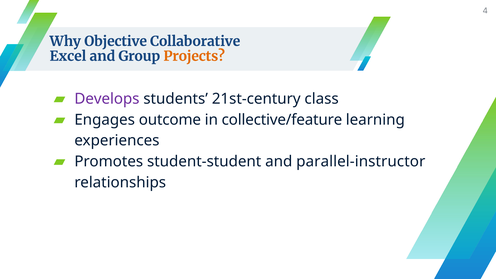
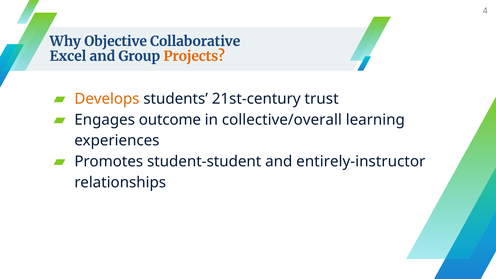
Develops colour: purple -> orange
class: class -> trust
collective/feature: collective/feature -> collective/overall
parallel-instructor: parallel-instructor -> entirely-instructor
